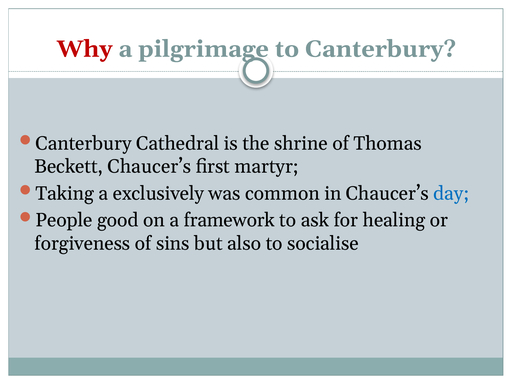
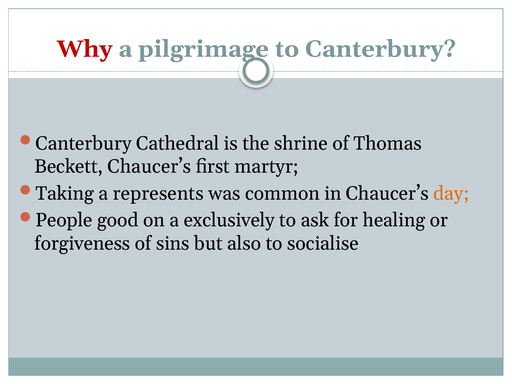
exclusively: exclusively -> represents
day colour: blue -> orange
framework: framework -> exclusively
